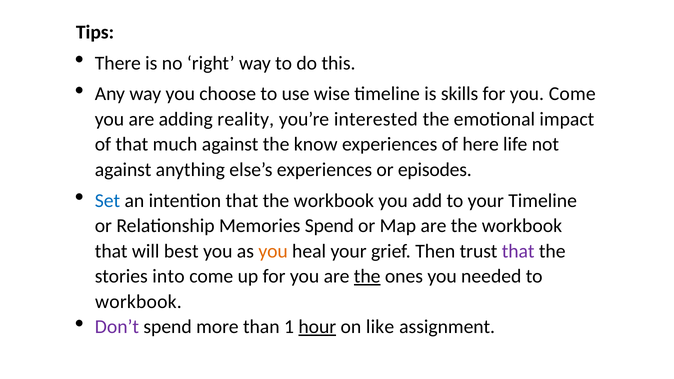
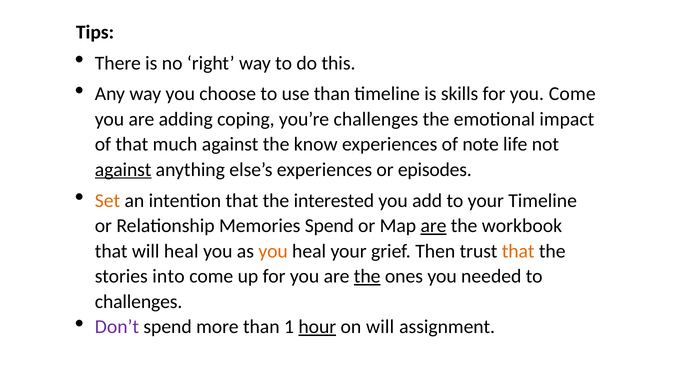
use wise: wise -> than
reality: reality -> coping
you’re interested: interested -> challenges
here: here -> note
against at (123, 170) underline: none -> present
Set colour: blue -> orange
that the workbook: workbook -> interested
are at (434, 226) underline: none -> present
will best: best -> heal
that at (518, 251) colour: purple -> orange
workbook at (138, 302): workbook -> challenges
on like: like -> will
